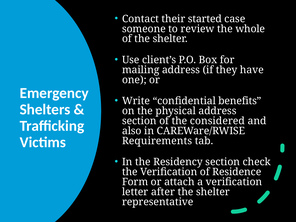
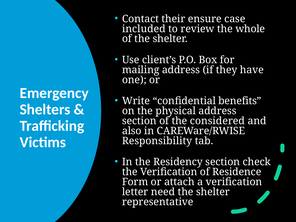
started: started -> ensure
someone: someone -> included
Requirements: Requirements -> Responsibility
after: after -> need
